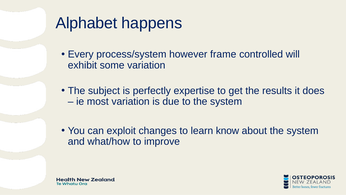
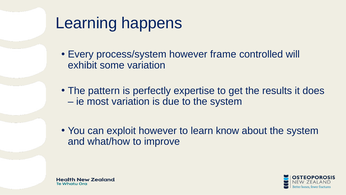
Alphabet: Alphabet -> Learning
subject: subject -> pattern
exploit changes: changes -> however
